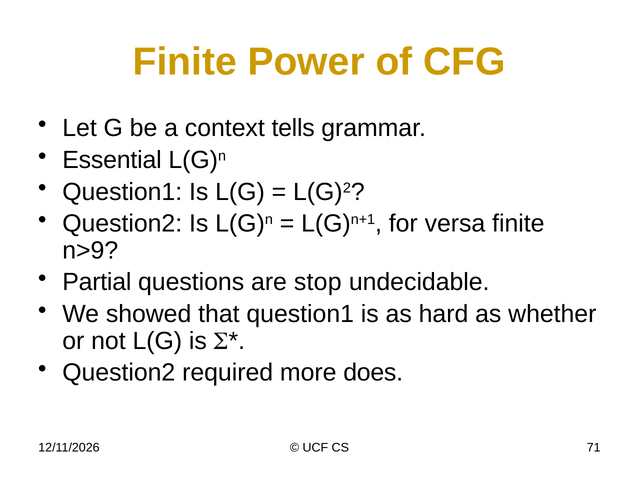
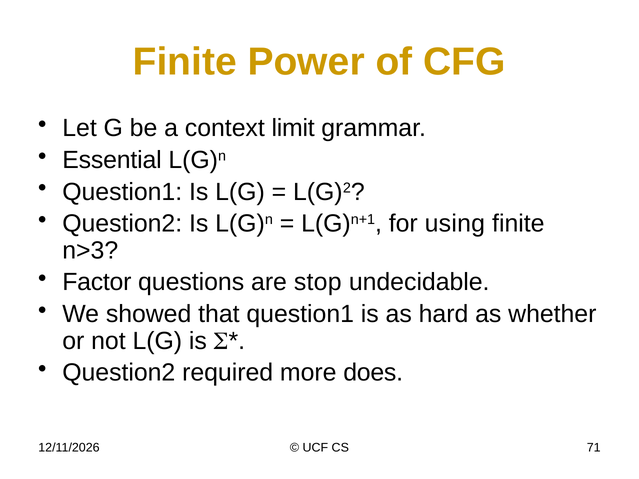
tells: tells -> limit
versa: versa -> using
n>9: n>9 -> n>3
Partial: Partial -> Factor
